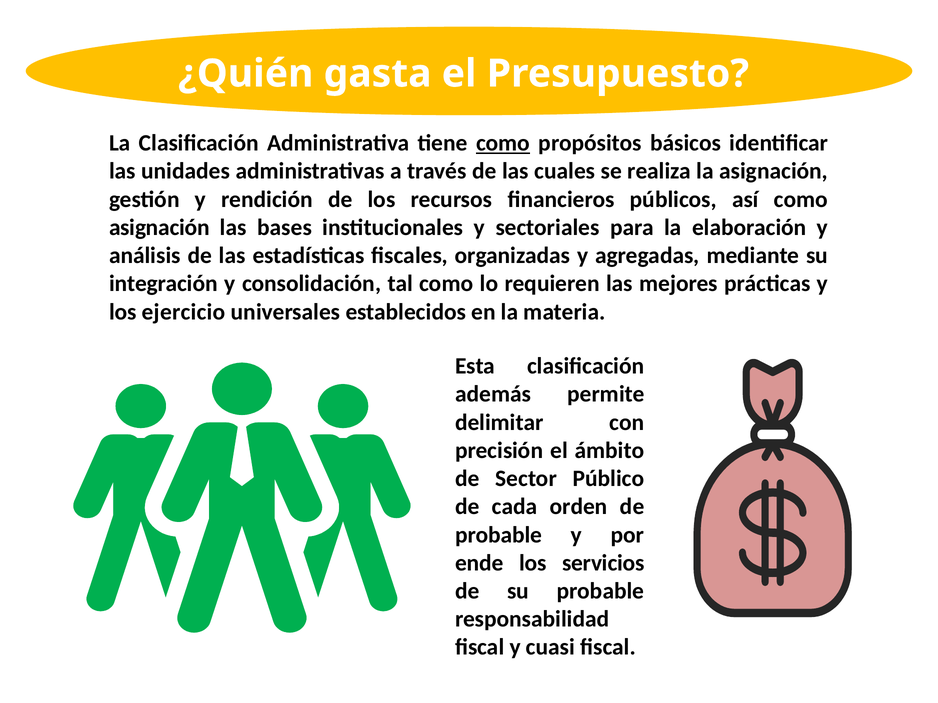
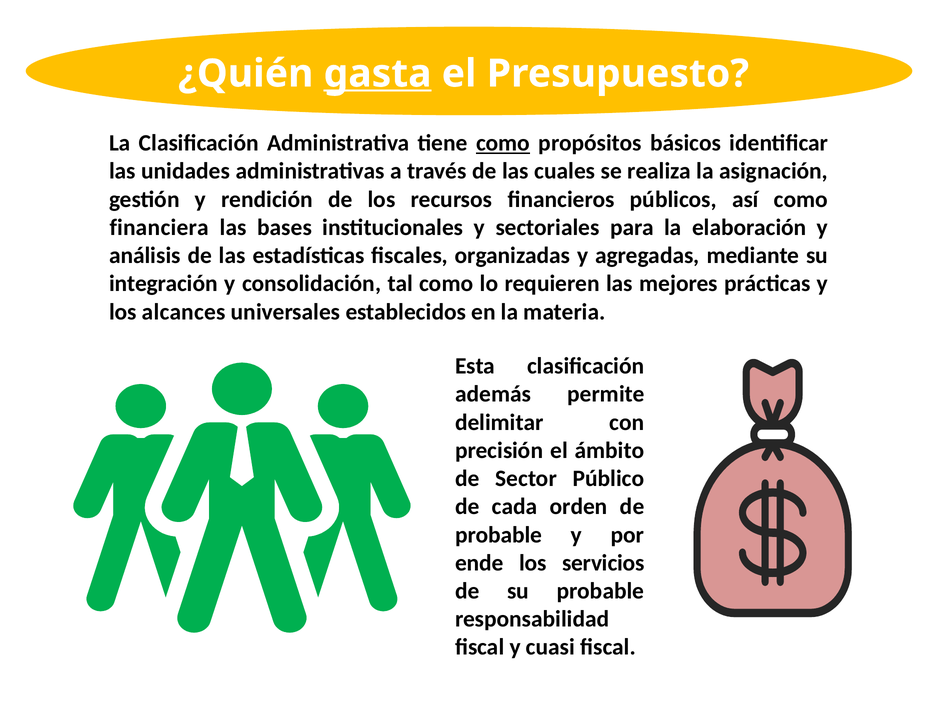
gasta underline: none -> present
asignación at (159, 228): asignación -> financiera
ejercicio: ejercicio -> alcances
